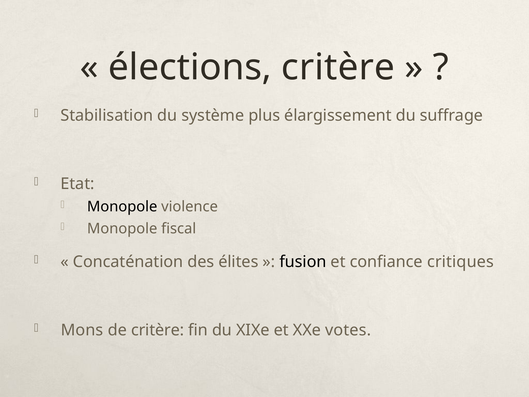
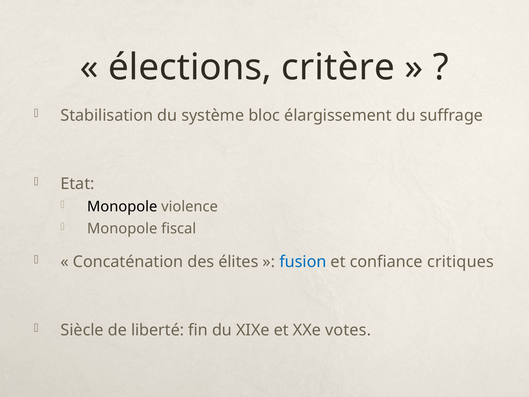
plus: plus -> bloc
fusion colour: black -> blue
Mons: Mons -> Siècle
de critère: critère -> liberté
